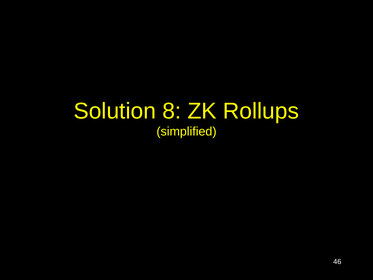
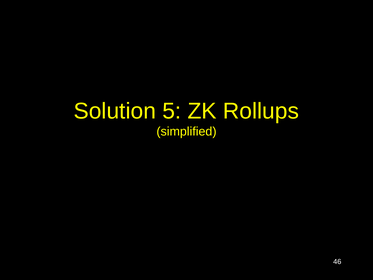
8: 8 -> 5
